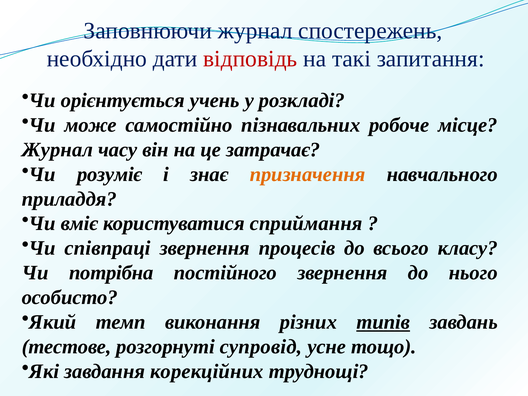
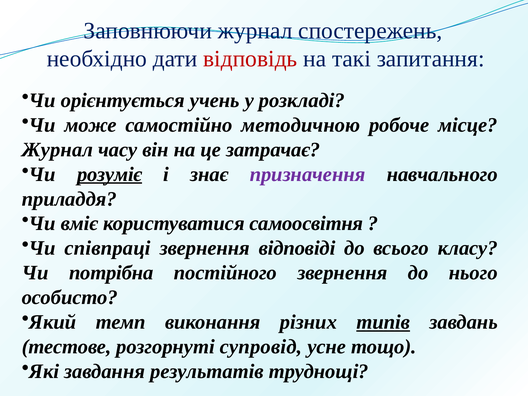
пізнавальних: пізнавальних -> методичною
розуміє underline: none -> present
призначення colour: orange -> purple
сприймання: сприймання -> самоосвітня
процесів: процесів -> відповіді
корекційних: корекційних -> результатів
